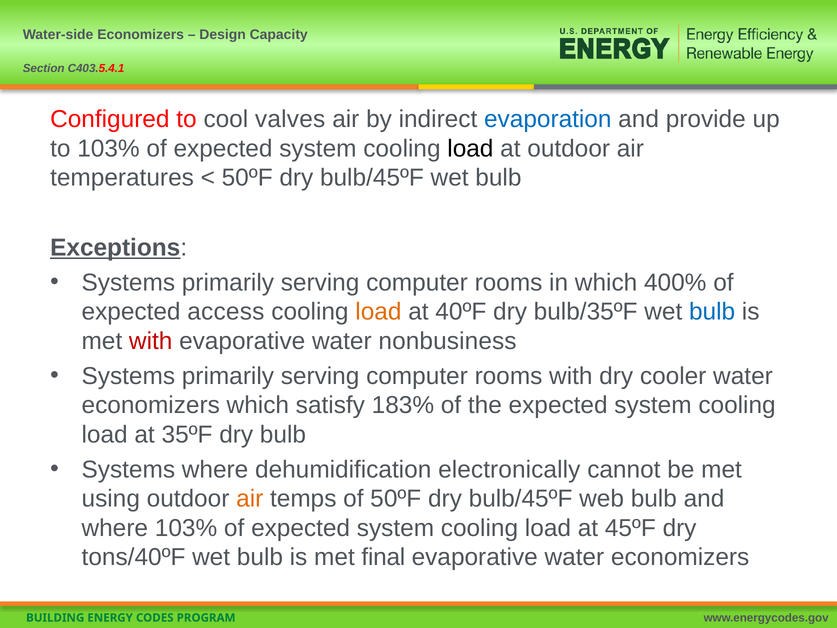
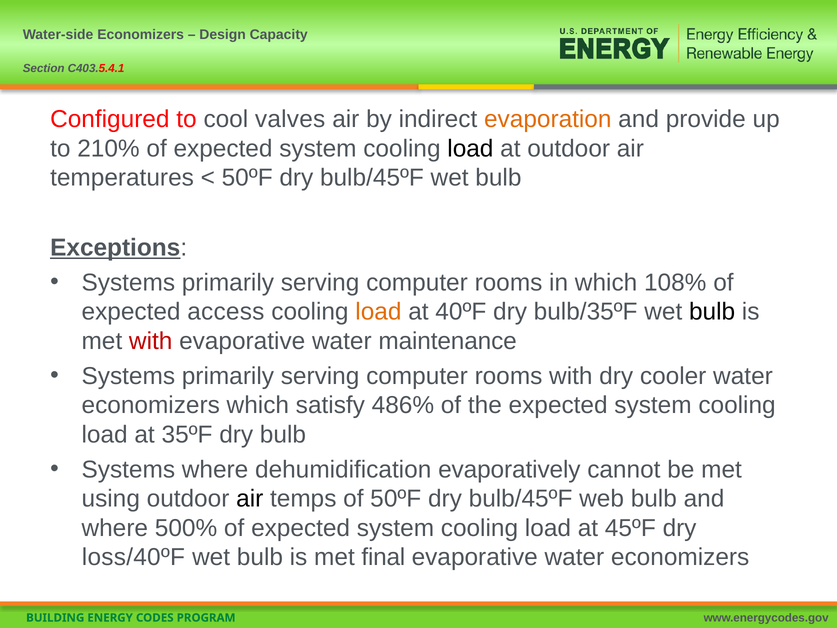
evaporation colour: blue -> orange
to 103%: 103% -> 210%
400%: 400% -> 108%
bulb at (712, 312) colour: blue -> black
nonbusiness: nonbusiness -> maintenance
183%: 183% -> 486%
electronically: electronically -> evaporatively
air at (250, 499) colour: orange -> black
where 103%: 103% -> 500%
tons/40ºF: tons/40ºF -> loss/40ºF
